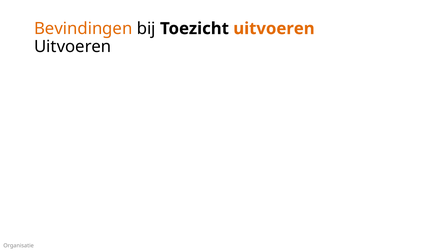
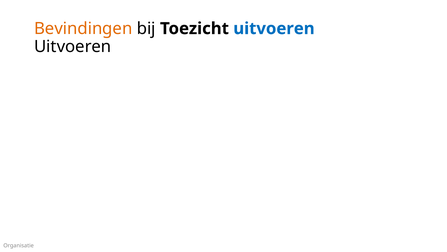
uitvoeren at (274, 29) colour: orange -> blue
